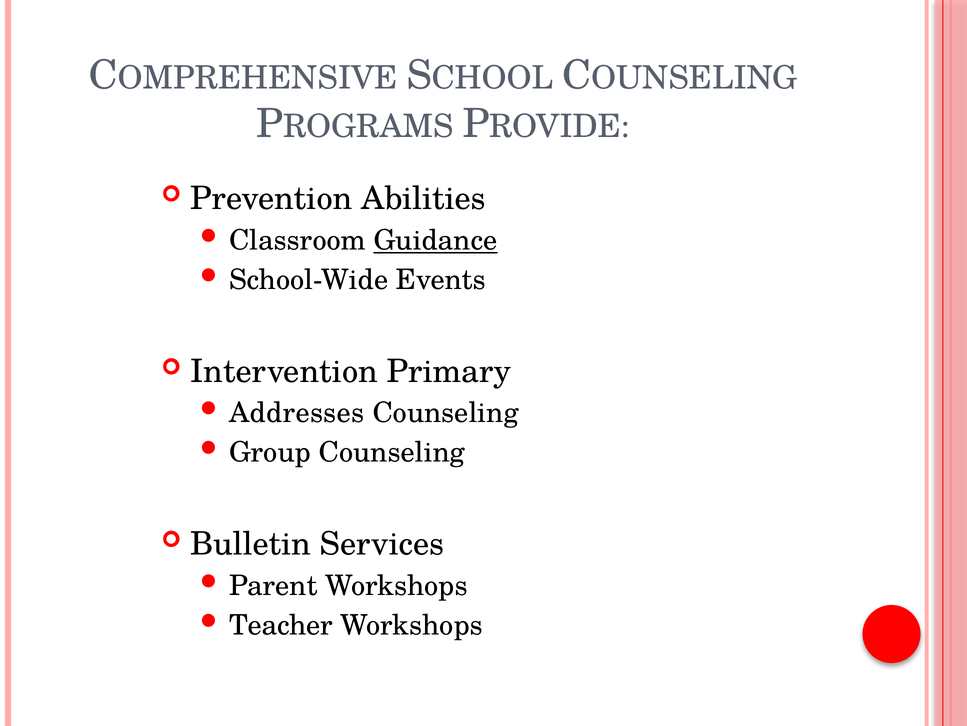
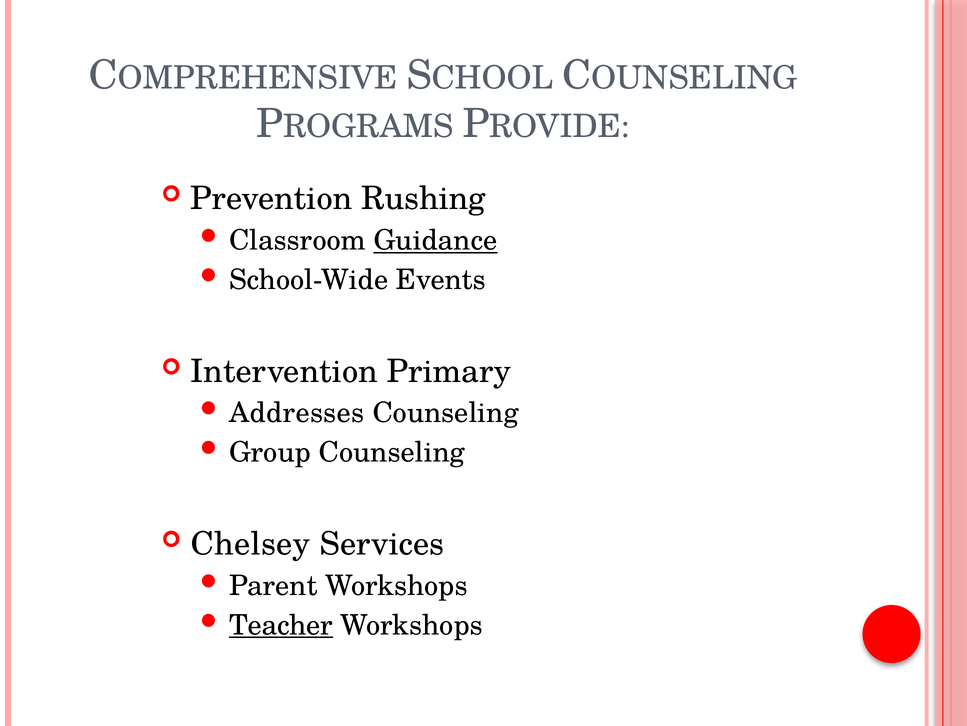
Abilities: Abilities -> Rushing
Bulletin: Bulletin -> Chelsey
Teacher underline: none -> present
